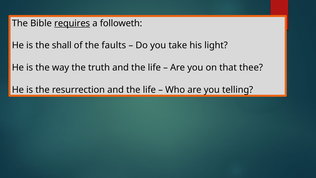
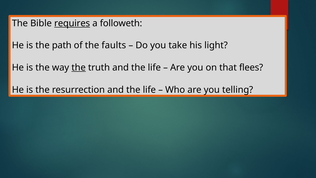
shall: shall -> path
the at (79, 68) underline: none -> present
thee: thee -> flees
